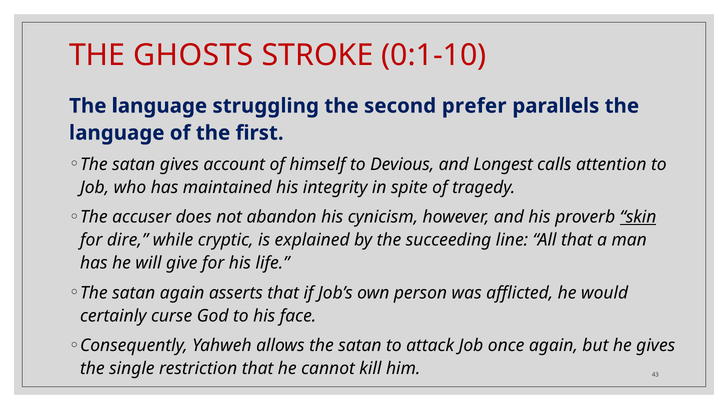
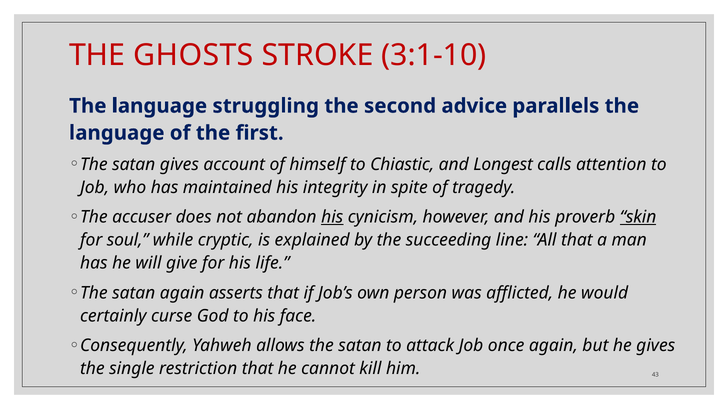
0:1-10: 0:1-10 -> 3:1-10
prefer: prefer -> advice
Devious: Devious -> Chiastic
his at (332, 217) underline: none -> present
dire: dire -> soul
